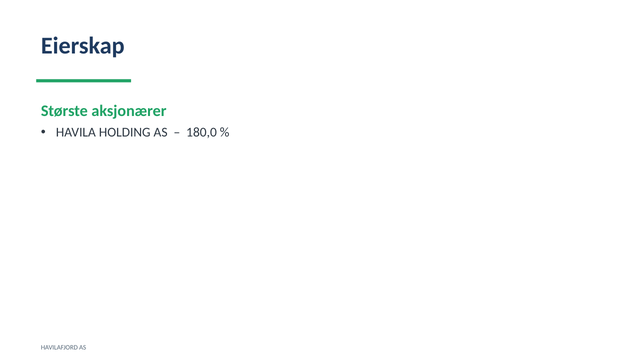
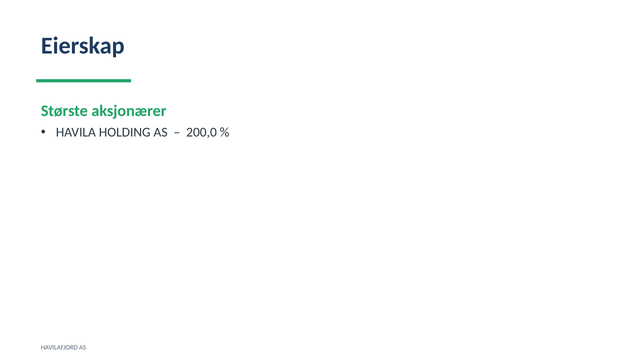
180,0: 180,0 -> 200,0
